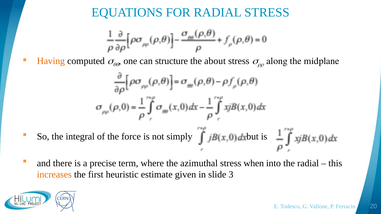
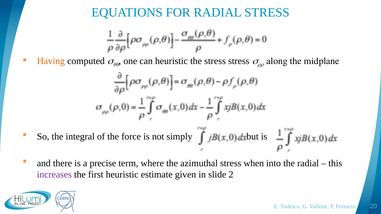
can structure: structure -> heuristic
the about: about -> stress
increases colour: orange -> purple
3: 3 -> 2
